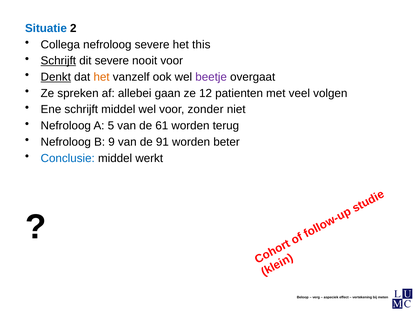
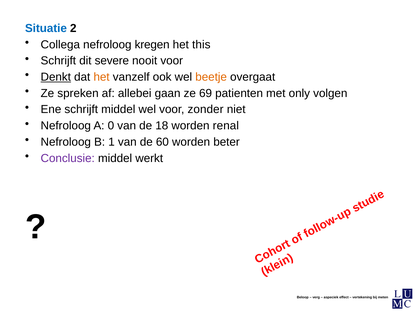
nefroloog severe: severe -> kregen
Schrijft at (58, 61) underline: present -> none
beetje colour: purple -> orange
12: 12 -> 69
veel: veel -> only
5: 5 -> 0
61: 61 -> 18
terug: terug -> renal
9: 9 -> 1
91: 91 -> 60
Conclusie colour: blue -> purple
